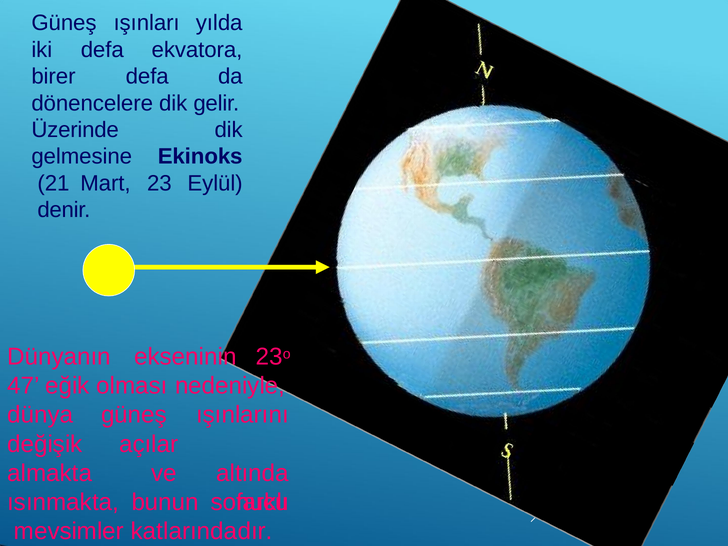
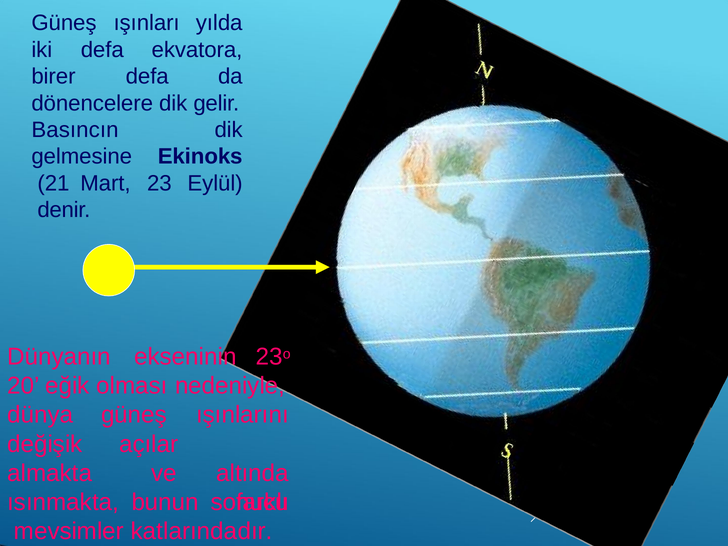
Üzerinde: Üzerinde -> Basıncın
47: 47 -> 20
